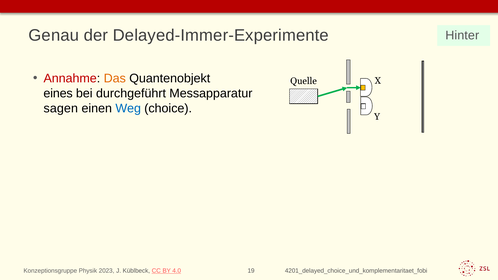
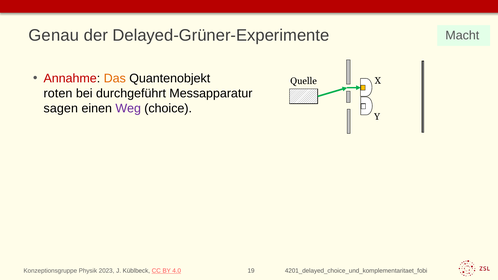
Delayed-Immer-Experimente: Delayed-Immer-Experimente -> Delayed-Grüner-Experimente
Hinter: Hinter -> Macht
eines: eines -> roten
Weg colour: blue -> purple
